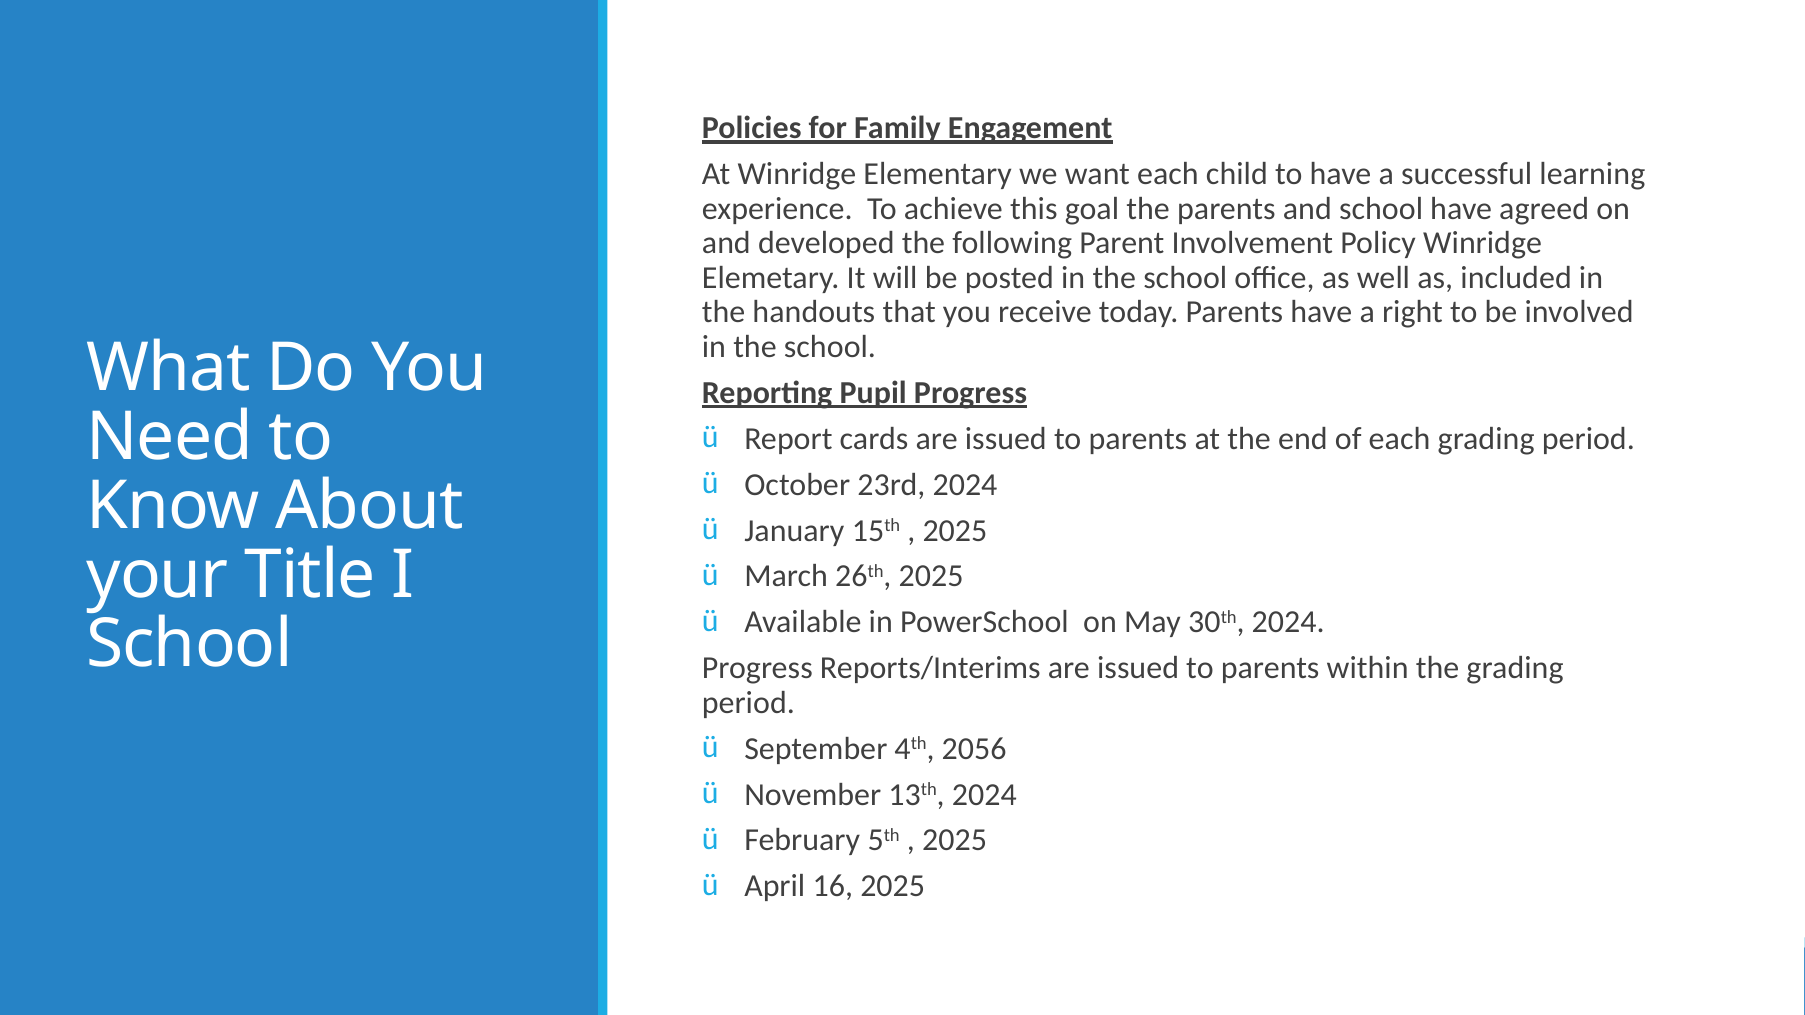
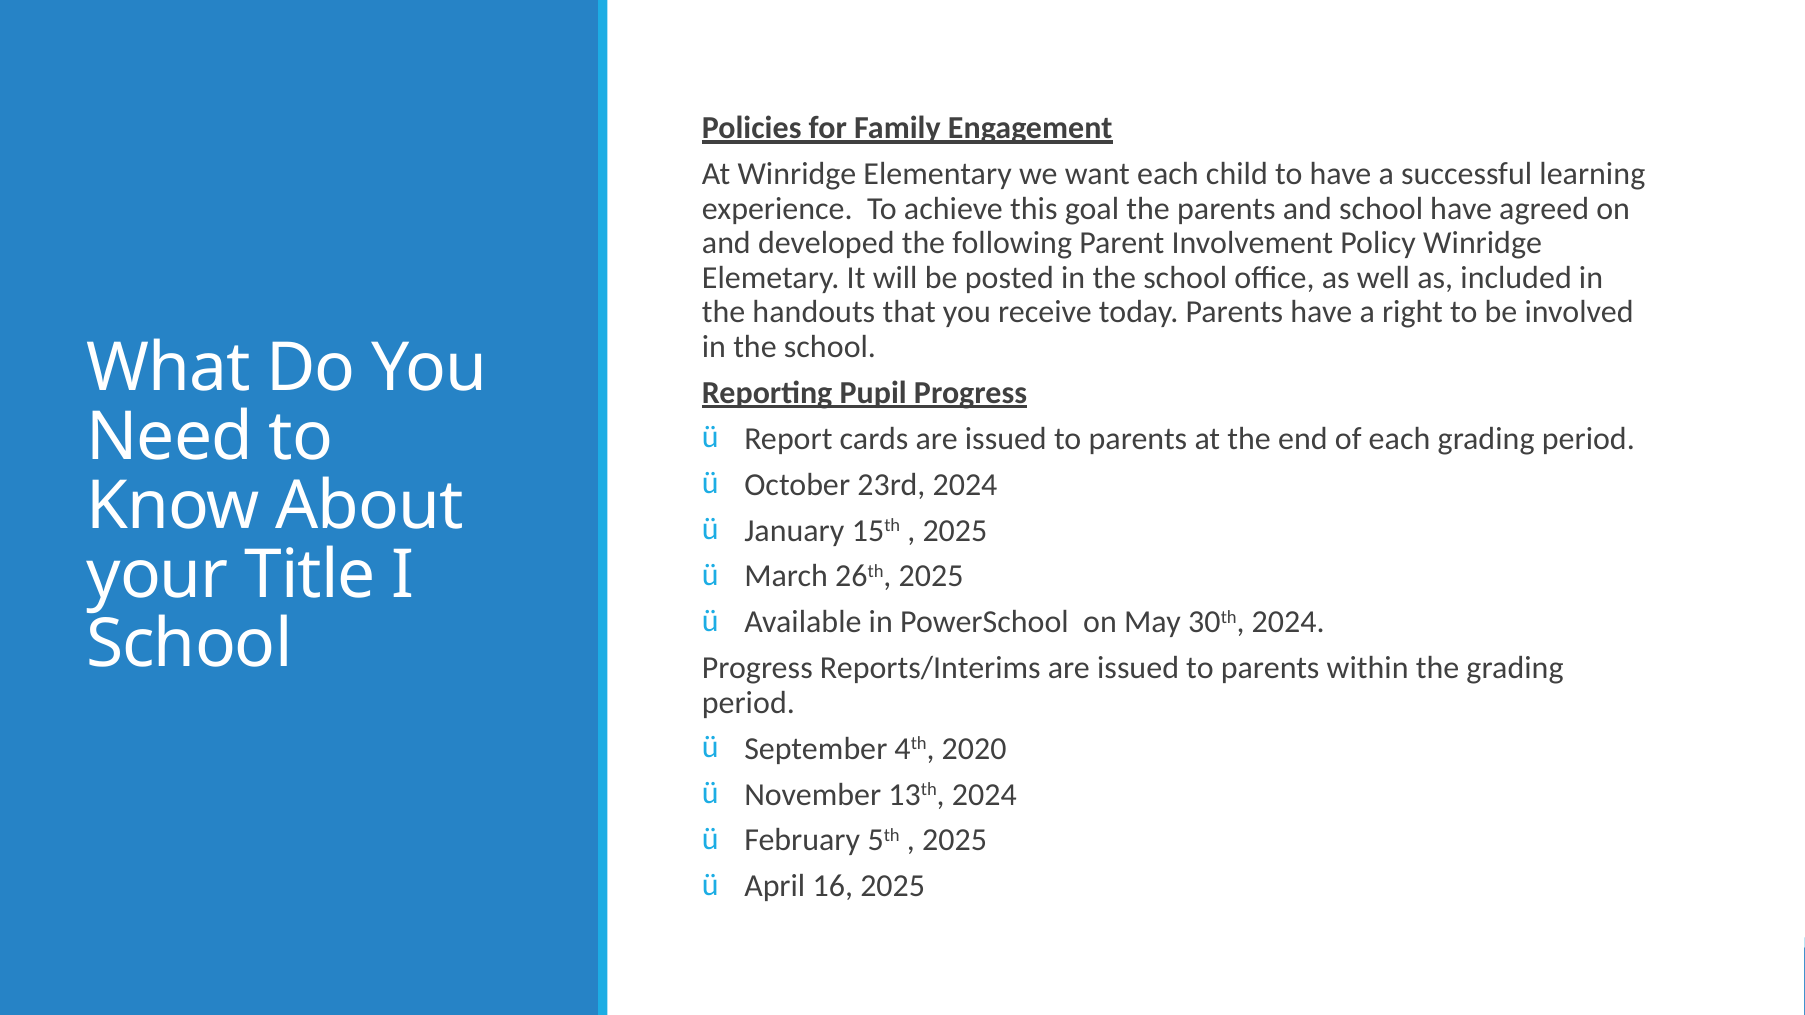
2056: 2056 -> 2020
